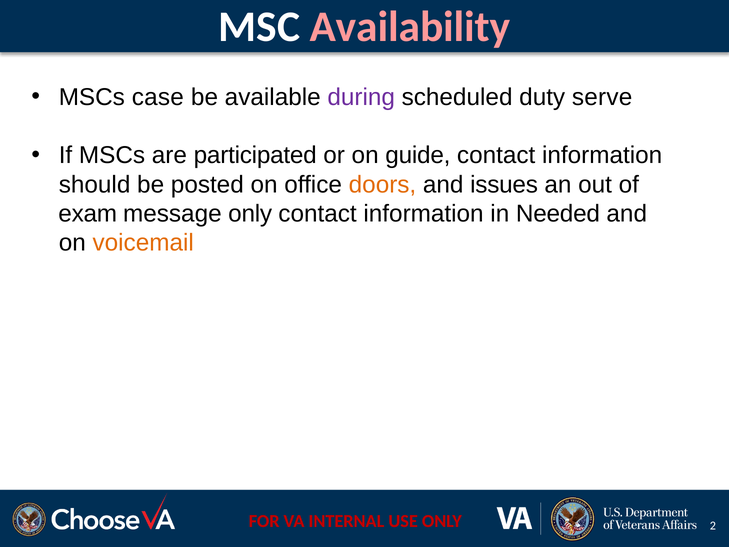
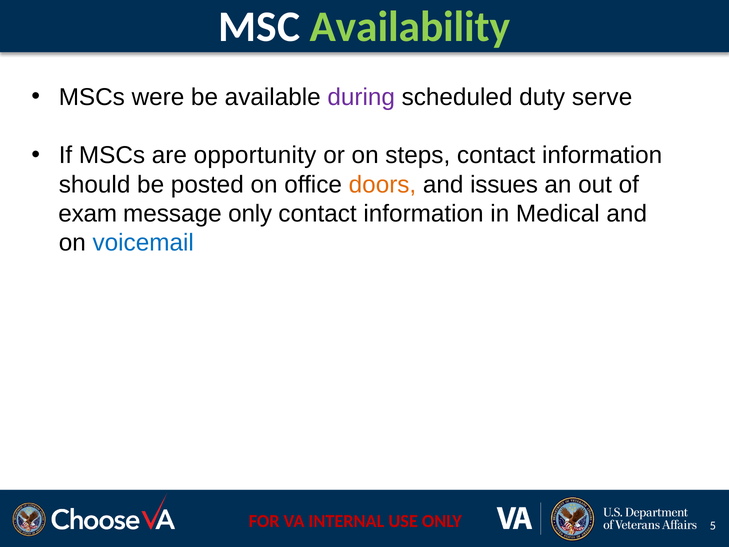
Availability colour: pink -> light green
case: case -> were
participated: participated -> opportunity
guide: guide -> steps
Needed: Needed -> Medical
voicemail colour: orange -> blue
2: 2 -> 5
